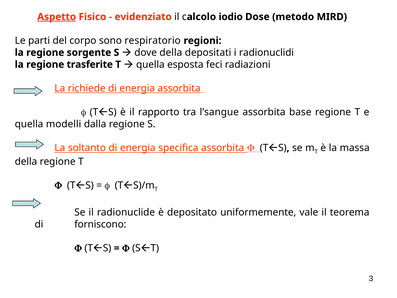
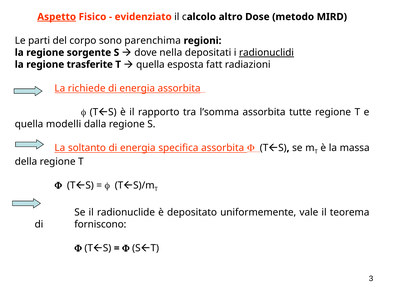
iodio: iodio -> altro
respiratorio: respiratorio -> parenchima
dove della: della -> nella
radionuclidi underline: none -> present
feci: feci -> fatt
l’sangue: l’sangue -> l’somma
base: base -> tutte
